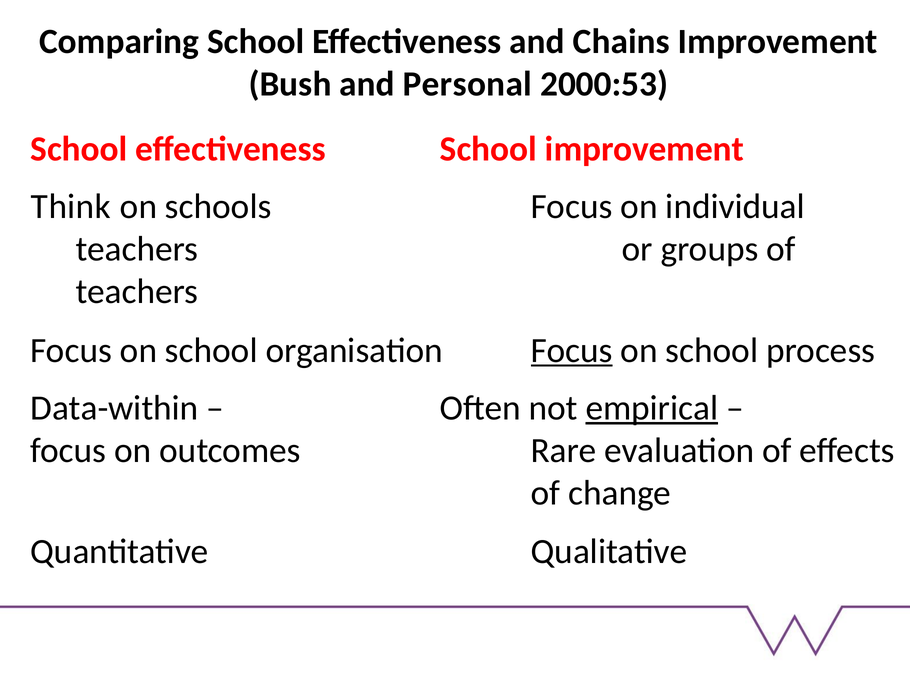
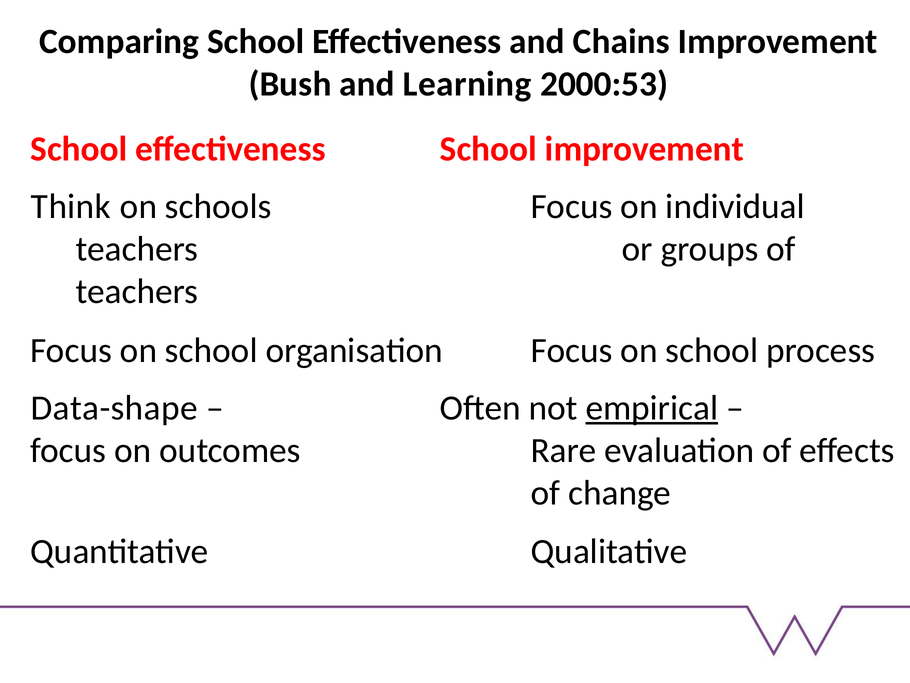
Personal: Personal -> Learning
Focus at (572, 350) underline: present -> none
Data-within: Data-within -> Data-shape
